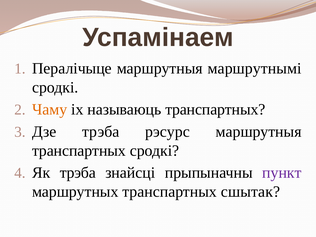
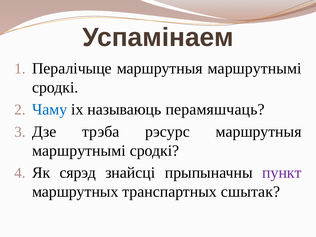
Чаму colour: orange -> blue
называюць транспартных: транспартных -> перамяшчаць
транспартных at (79, 151): транспартных -> маршрутнымі
Як трэба: трэба -> сярэд
